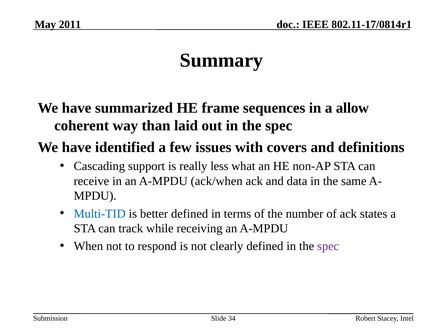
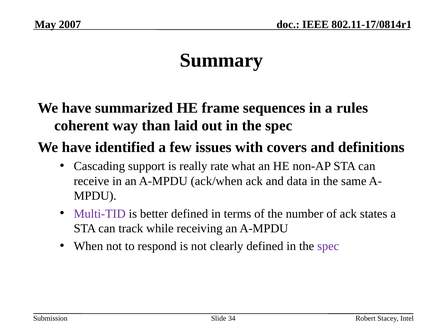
2011: 2011 -> 2007
allow: allow -> rules
less: less -> rate
Multi-TID colour: blue -> purple
